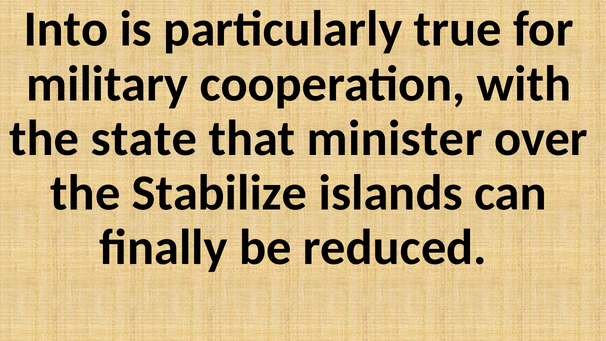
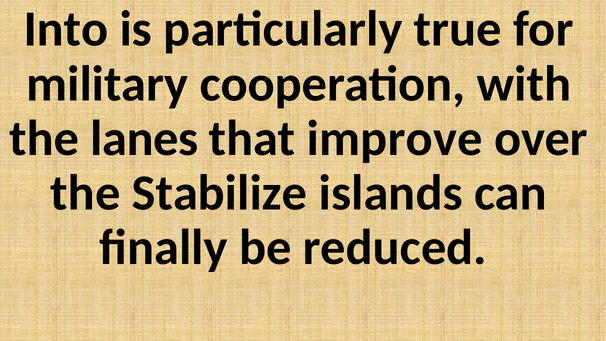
state: state -> lanes
minister: minister -> improve
